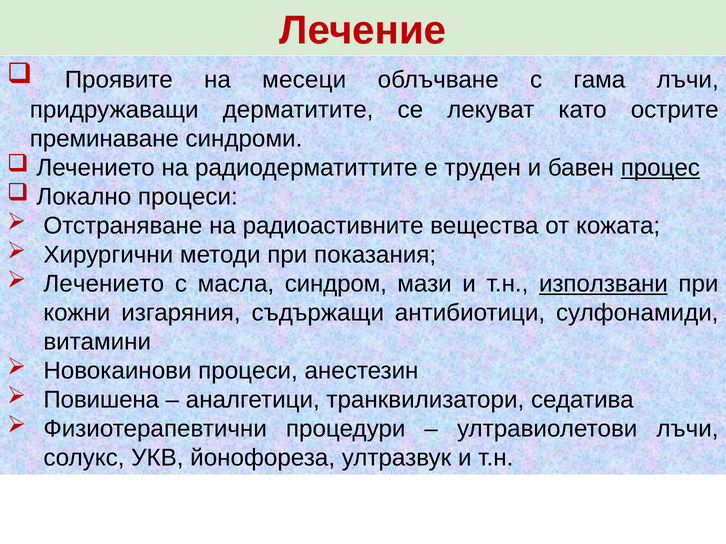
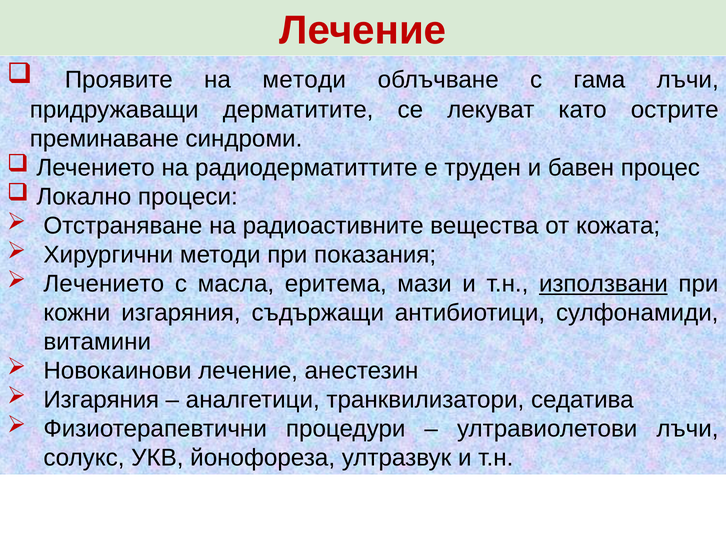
на месеци: месеци -> методи
процес underline: present -> none
синдром: синдром -> еритема
Новокаинови процеси: процеси -> лечение
Повишена at (101, 400): Повишена -> Изгаряния
